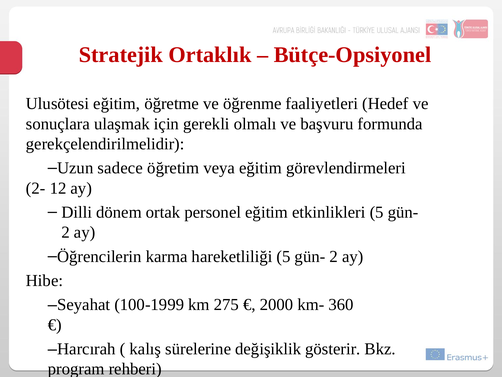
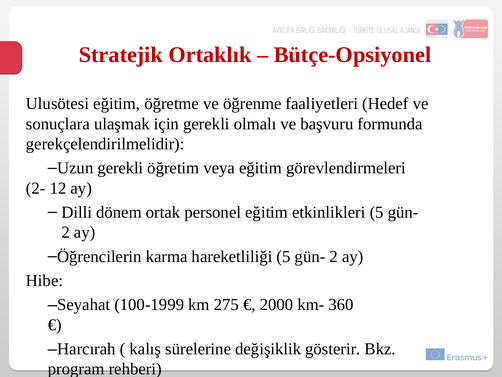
Uzun sadece: sadece -> gerekli
